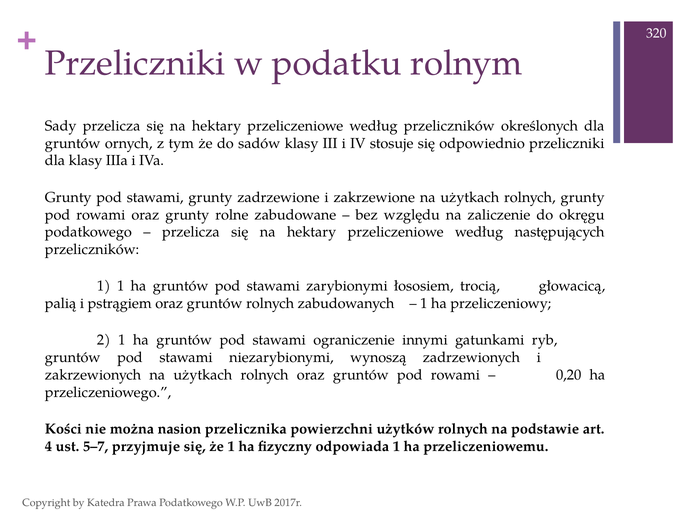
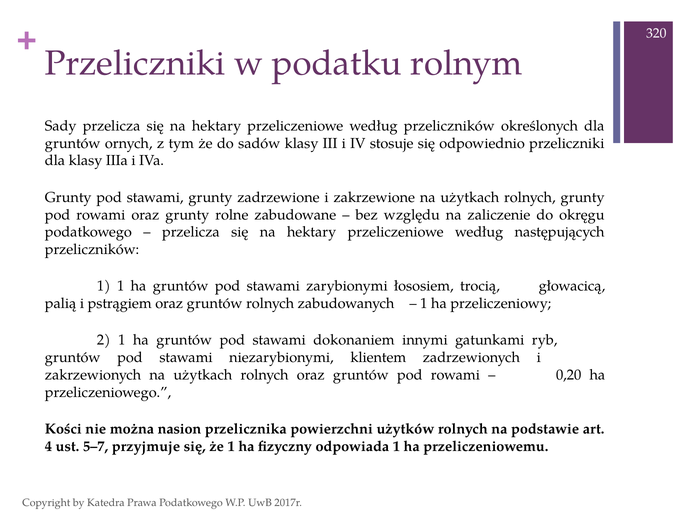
ograniczenie: ograniczenie -> dokonaniem
wynoszą: wynoszą -> klientem
